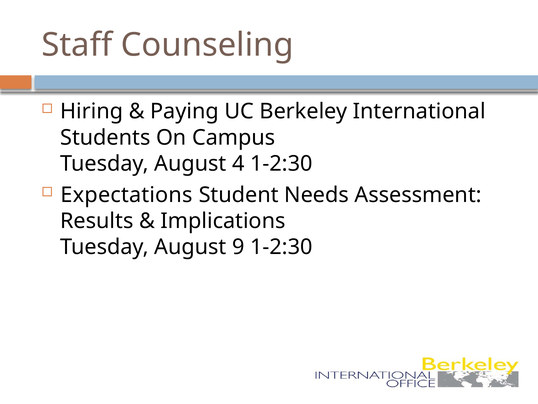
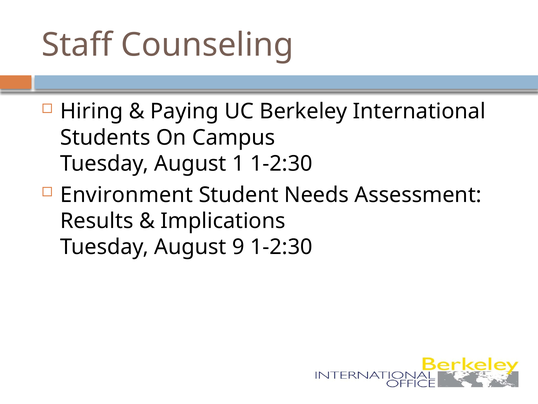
4: 4 -> 1
Expectations: Expectations -> Environment
